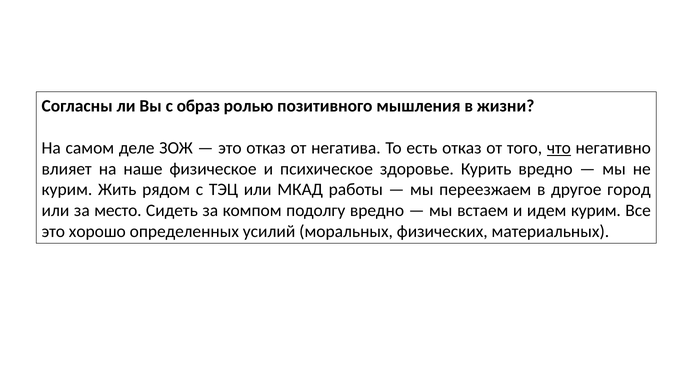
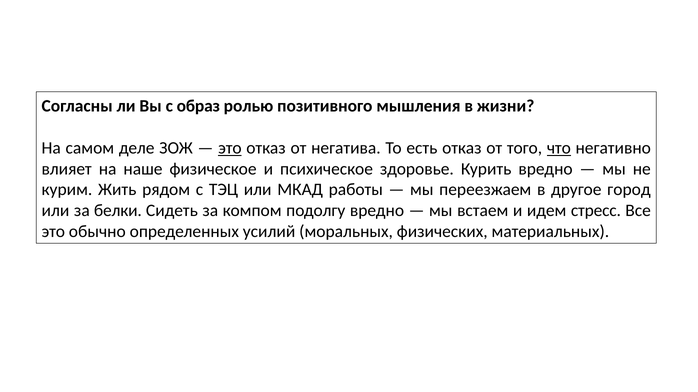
это at (230, 148) underline: none -> present
место: место -> белки
идем курим: курим -> стресс
хорошо: хорошо -> обычно
